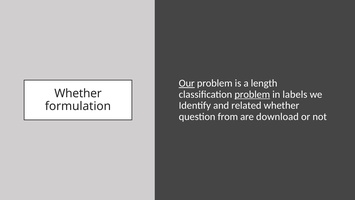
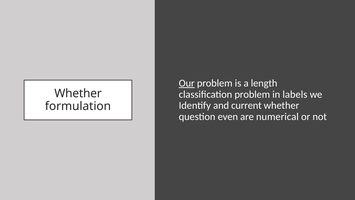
problem at (252, 94) underline: present -> none
related: related -> current
from: from -> even
download: download -> numerical
